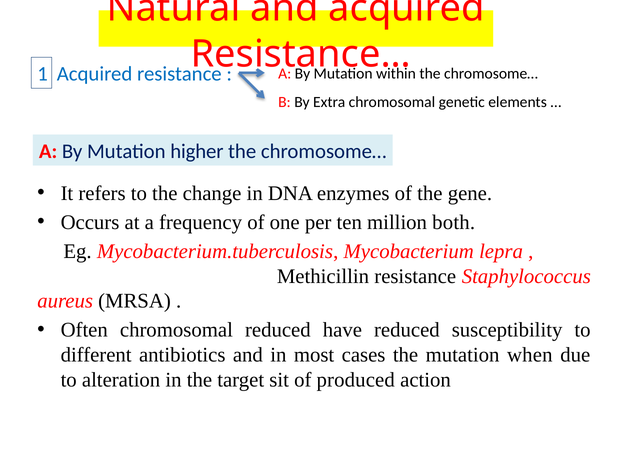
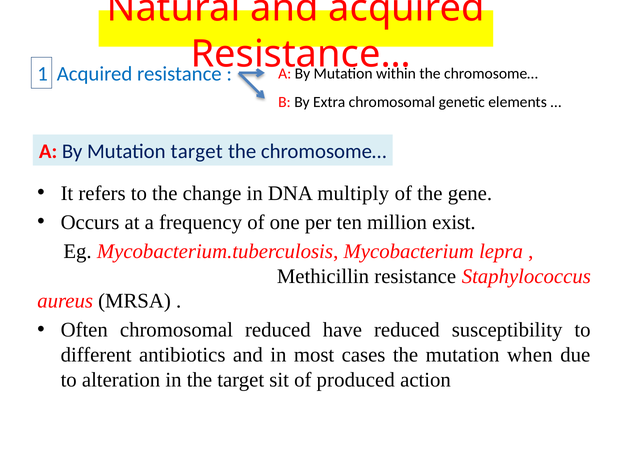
Mutation higher: higher -> target
enzymes: enzymes -> multiply
both: both -> exist
